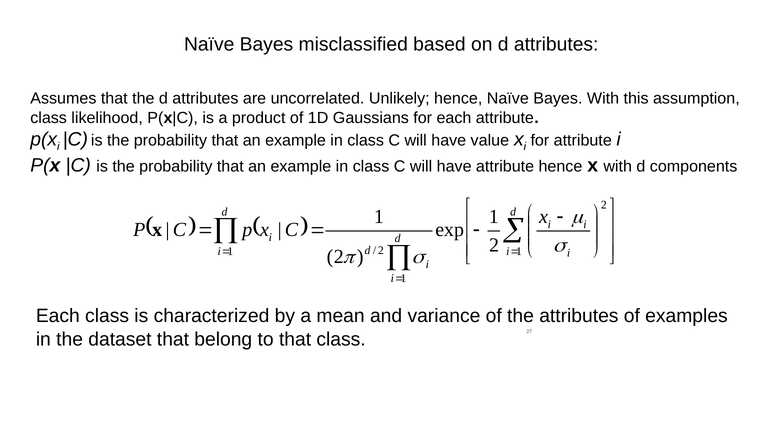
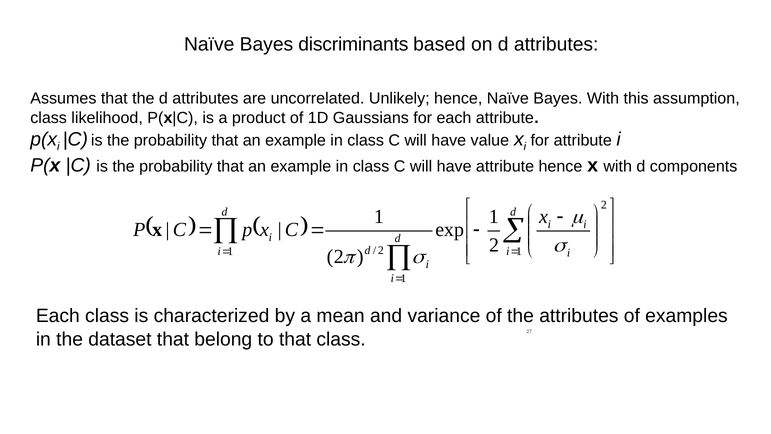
misclassified: misclassified -> discriminants
